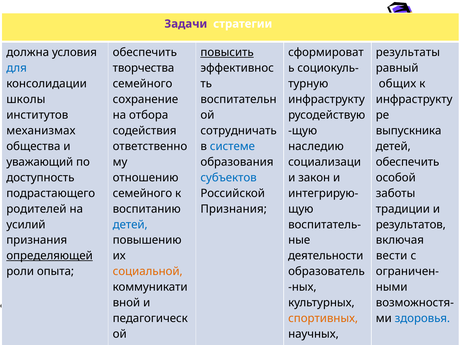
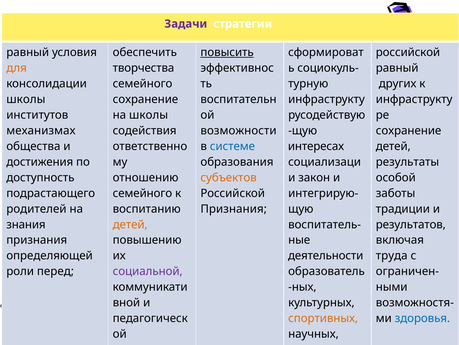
должна at (28, 52): должна -> равный
результаты at (408, 52): результаты -> российской
для colour: blue -> orange
общих: общих -> других
на отбора: отбора -> школы
сотрудничать: сотрудничать -> возможности
выпускника at (409, 130): выпускника -> сохранение
наследию: наследию -> интересах
уважающий: уважающий -> достижения
обеспечить at (408, 162): обеспечить -> результаты
субъектов colour: blue -> orange
усилий: усилий -> знания
детей at (130, 224) colour: blue -> orange
определяющей underline: present -> none
вести: вести -> труда
опыта: опыта -> перед
социальной colour: orange -> purple
